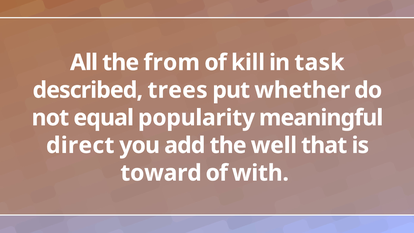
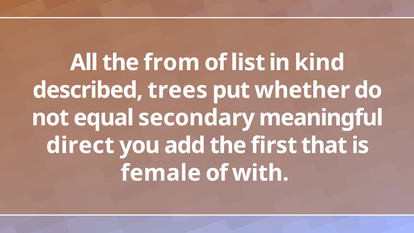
kill: kill -> list
task: task -> kind
popularity: popularity -> secondary
well: well -> first
toward: toward -> female
